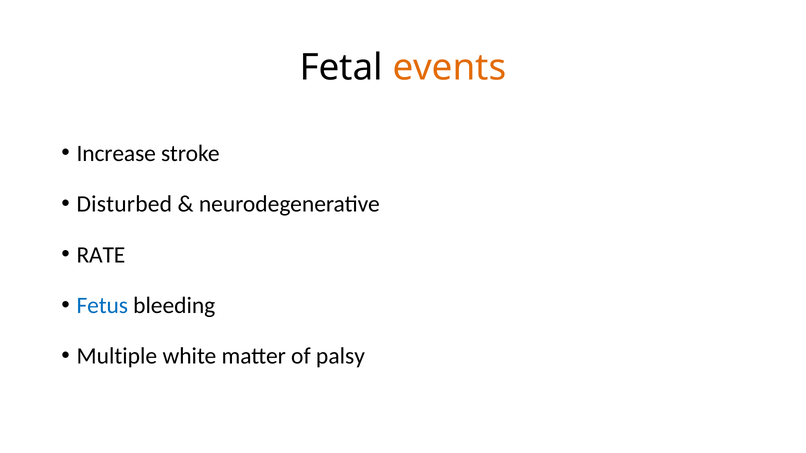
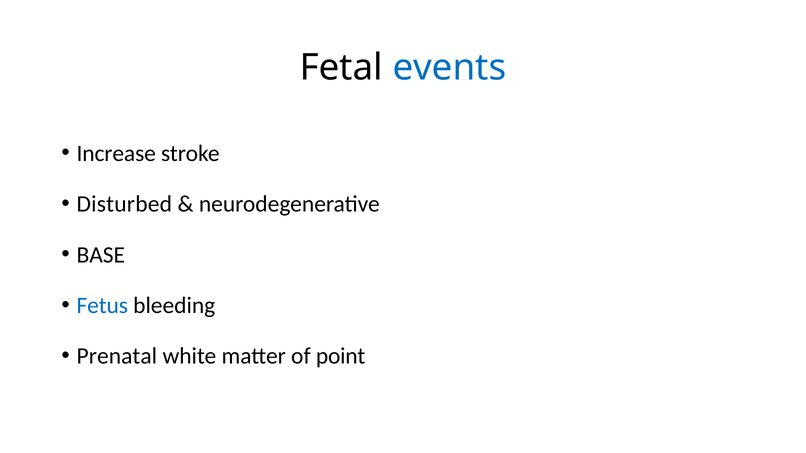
events colour: orange -> blue
RATE: RATE -> BASE
Multiple: Multiple -> Prenatal
palsy: palsy -> point
